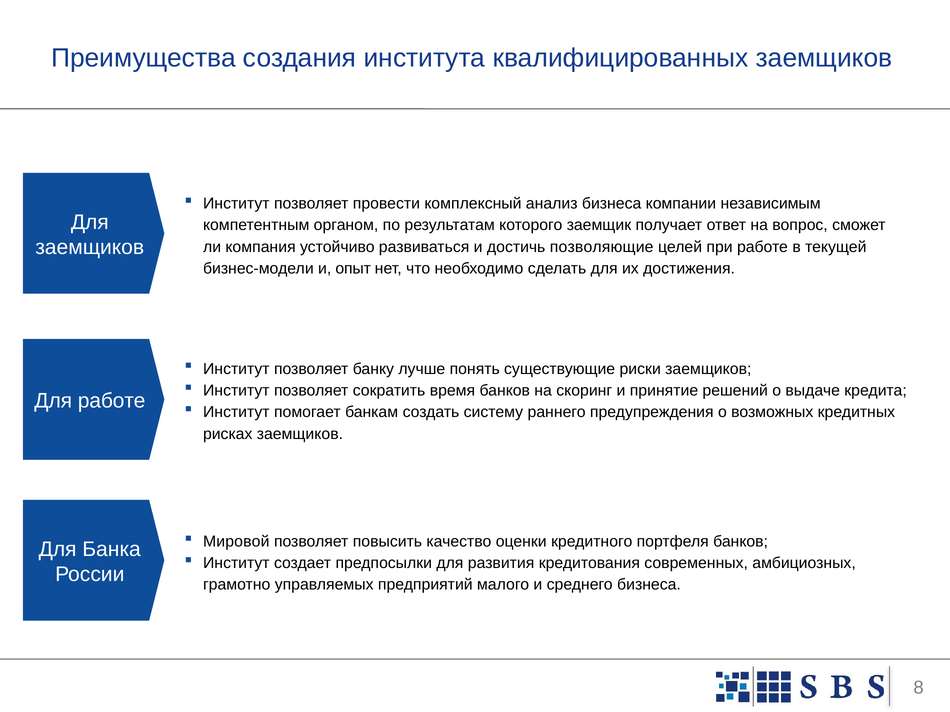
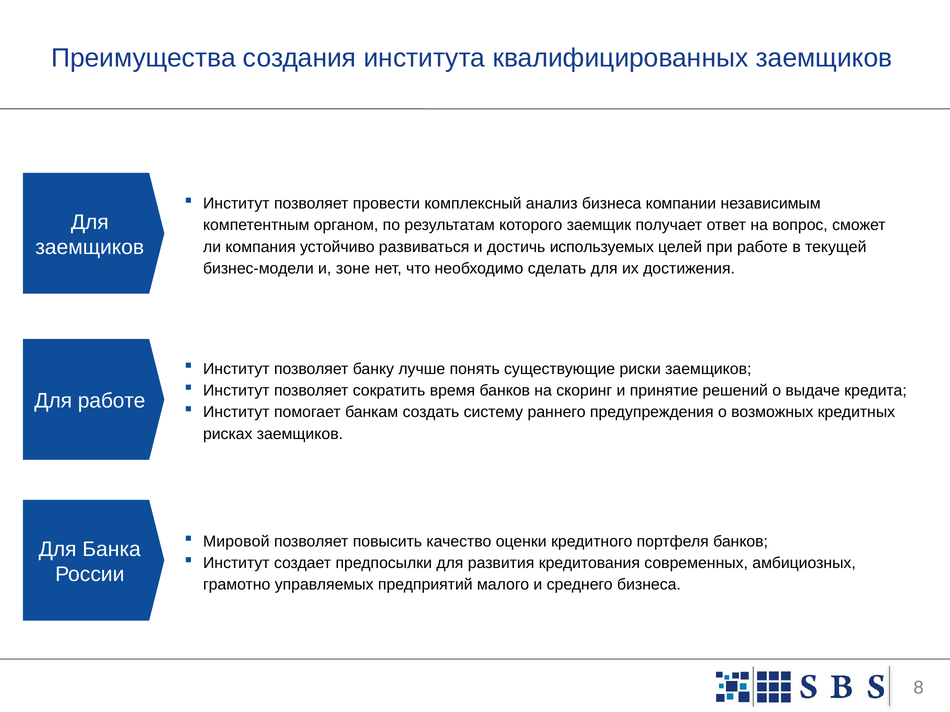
позволяющие: позволяющие -> используемых
опыт: опыт -> зоне
